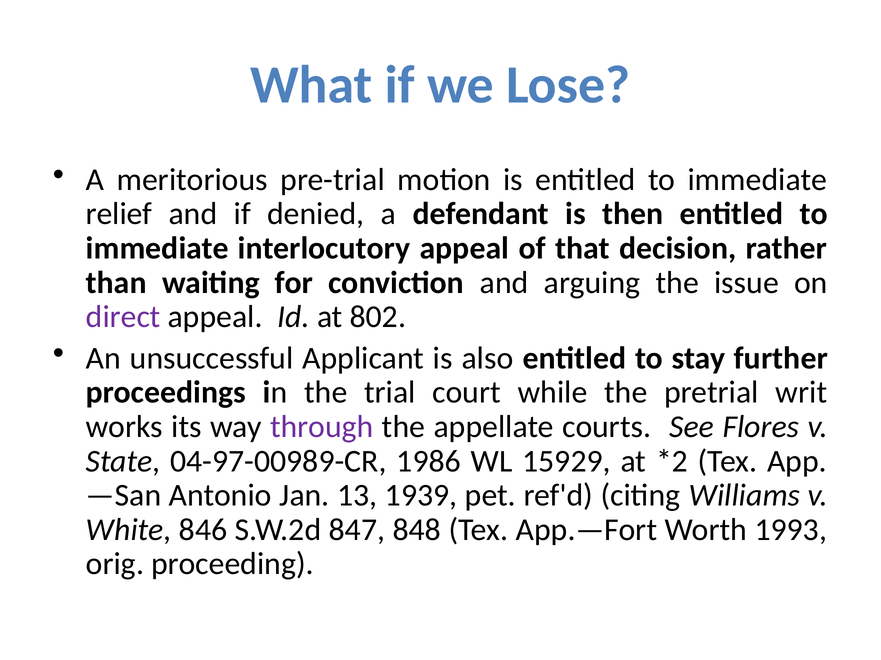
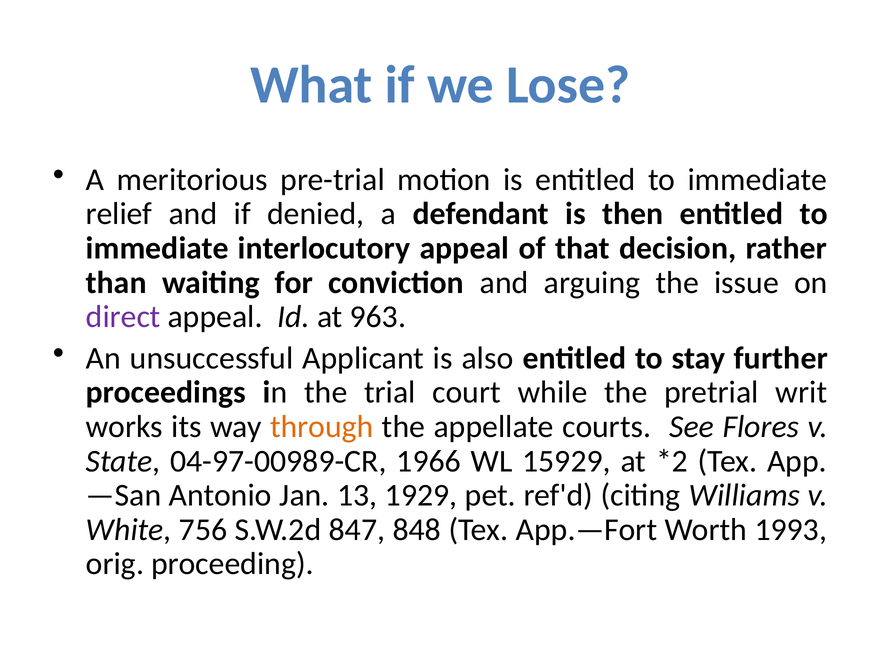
802: 802 -> 963
through colour: purple -> orange
1986: 1986 -> 1966
1939: 1939 -> 1929
846: 846 -> 756
